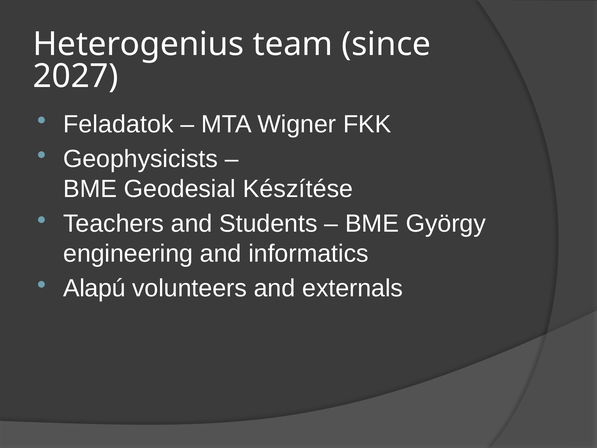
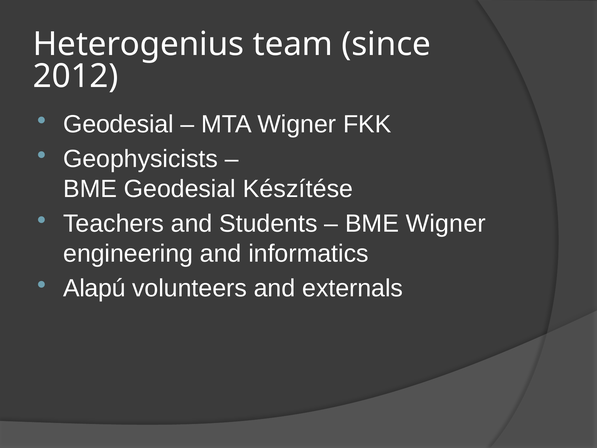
2027: 2027 -> 2012
Feladatok at (118, 124): Feladatok -> Geodesial
BME György: György -> Wigner
